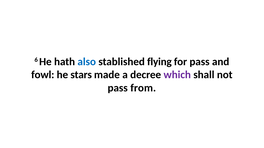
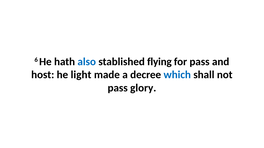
fowl: fowl -> host
stars: stars -> light
which colour: purple -> blue
from: from -> glory
